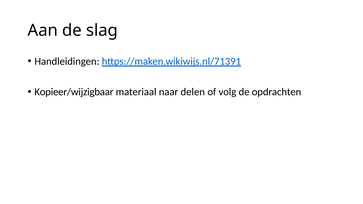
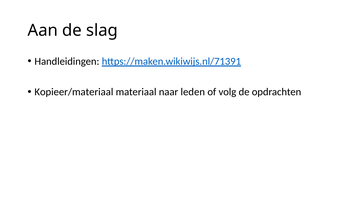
Kopieer/wijzigbaar: Kopieer/wijzigbaar -> Kopieer/materiaal
delen: delen -> leden
